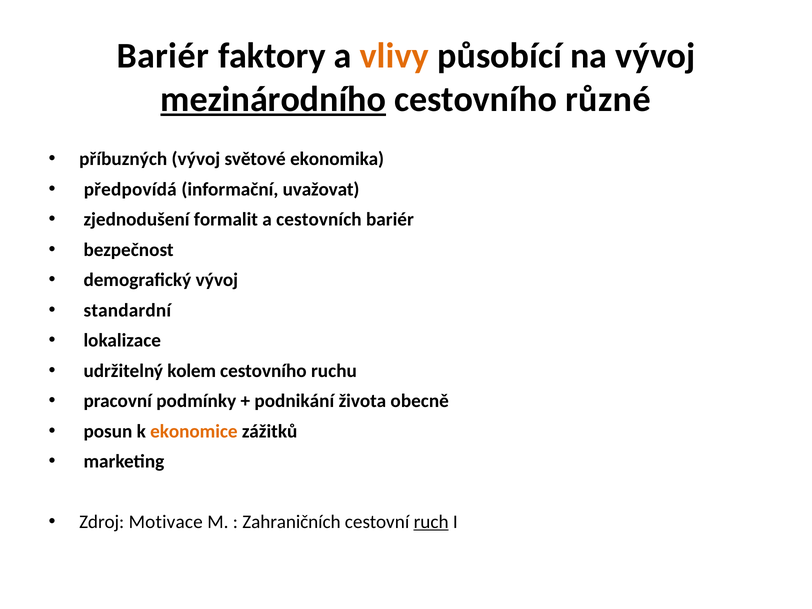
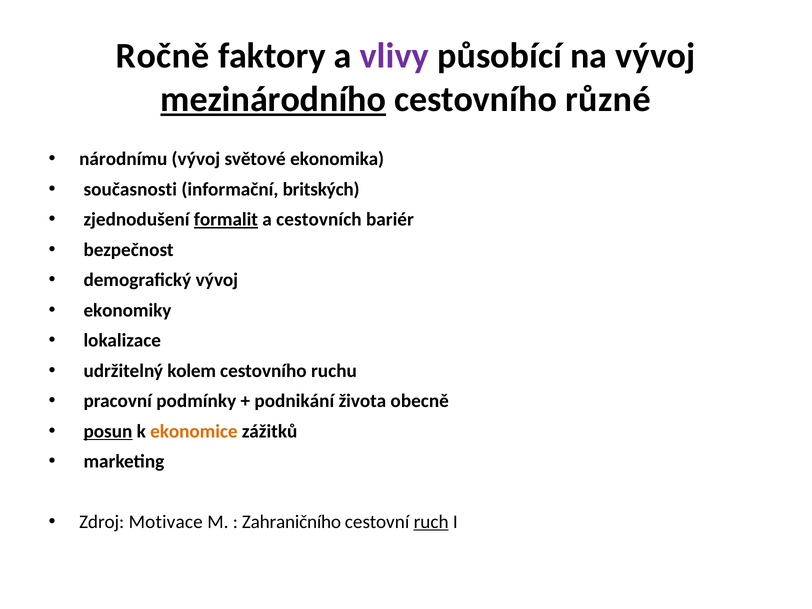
Bariér at (163, 56): Bariér -> Ročně
vlivy colour: orange -> purple
příbuzných: příbuzných -> národnímu
předpovídá: předpovídá -> současnosti
uvažovat: uvažovat -> britských
formalit underline: none -> present
standardní: standardní -> ekonomiky
posun underline: none -> present
Zahraničních: Zahraničních -> Zahraničního
